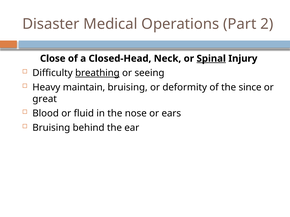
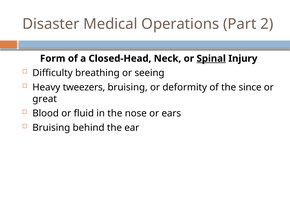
Close: Close -> Form
breathing underline: present -> none
maintain: maintain -> tweezers
